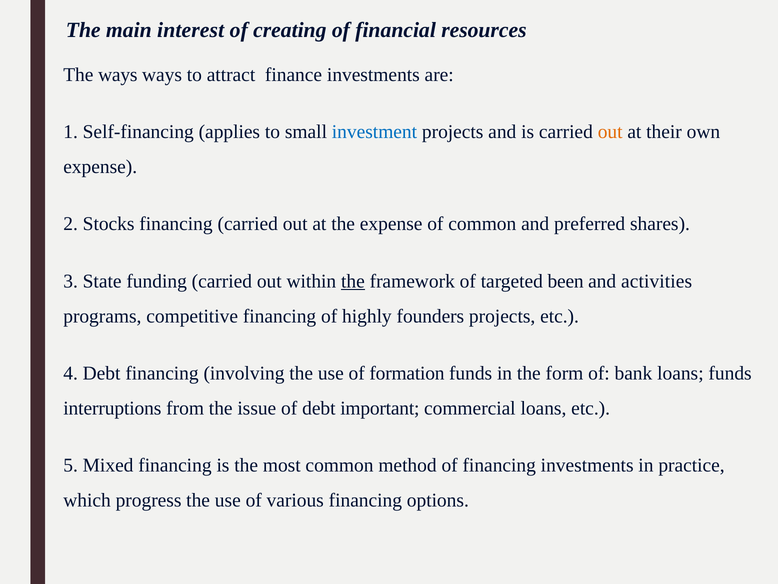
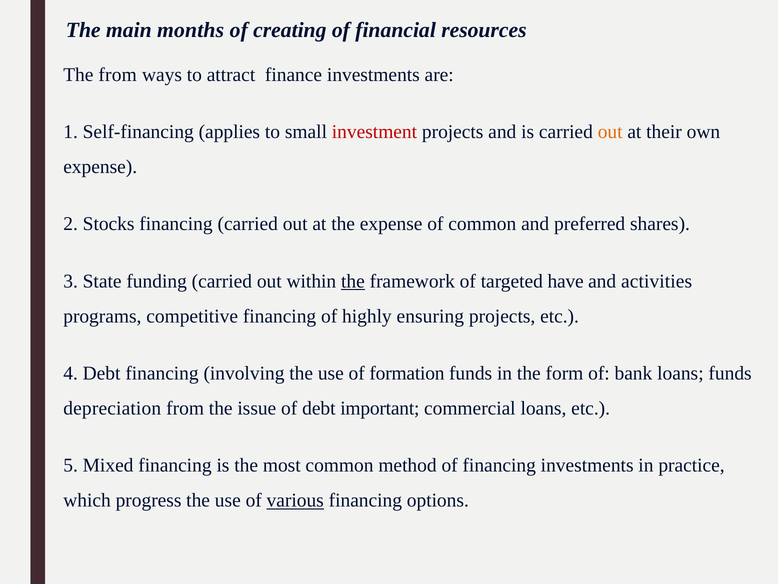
interest: interest -> months
The ways: ways -> from
investment colour: blue -> red
been: been -> have
founders: founders -> ensuring
interruptions: interruptions -> depreciation
various underline: none -> present
